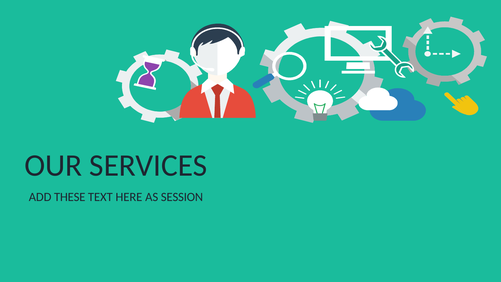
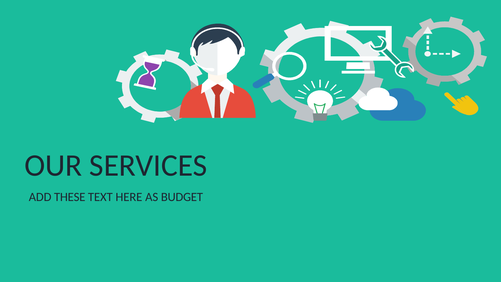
SESSION: SESSION -> BUDGET
